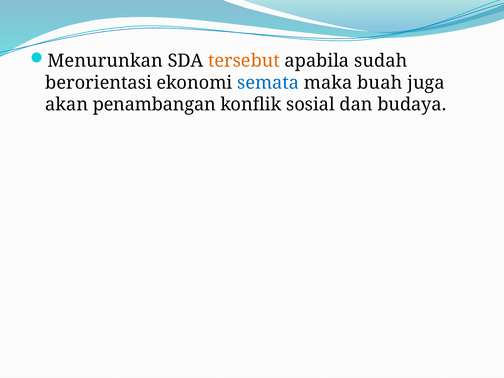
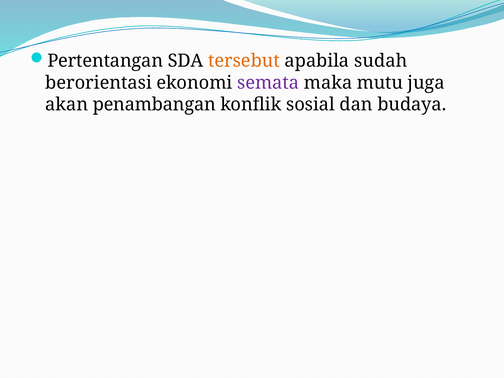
Menurunkan: Menurunkan -> Pertentangan
semata colour: blue -> purple
buah: buah -> mutu
